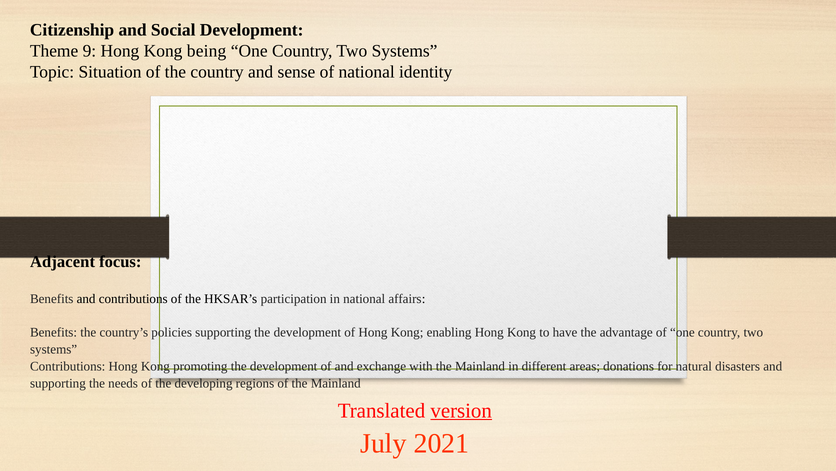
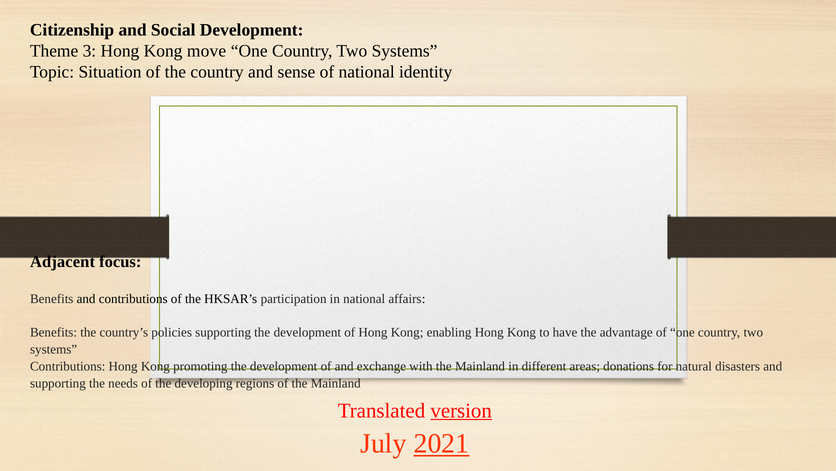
9: 9 -> 3
being: being -> move
2021 underline: none -> present
